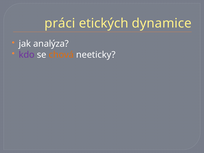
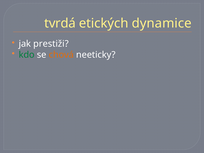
práci: práci -> tvrdá
analýza: analýza -> prestiži
kdo colour: purple -> green
